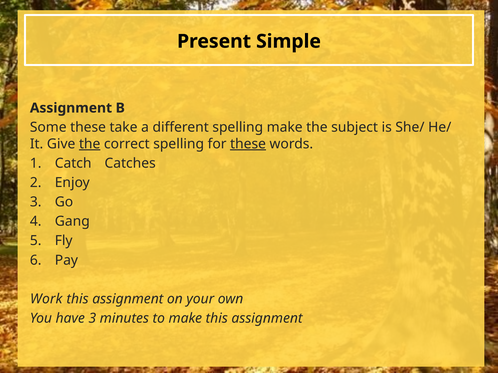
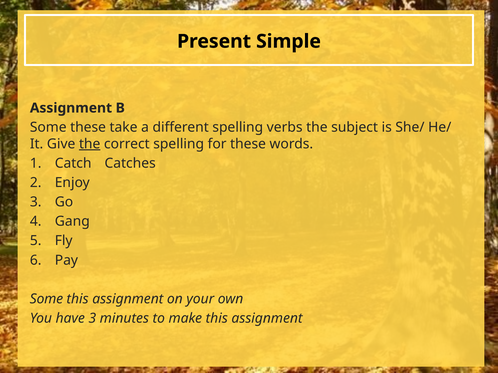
spelling make: make -> verbs
these at (248, 144) underline: present -> none
Work at (46, 299): Work -> Some
